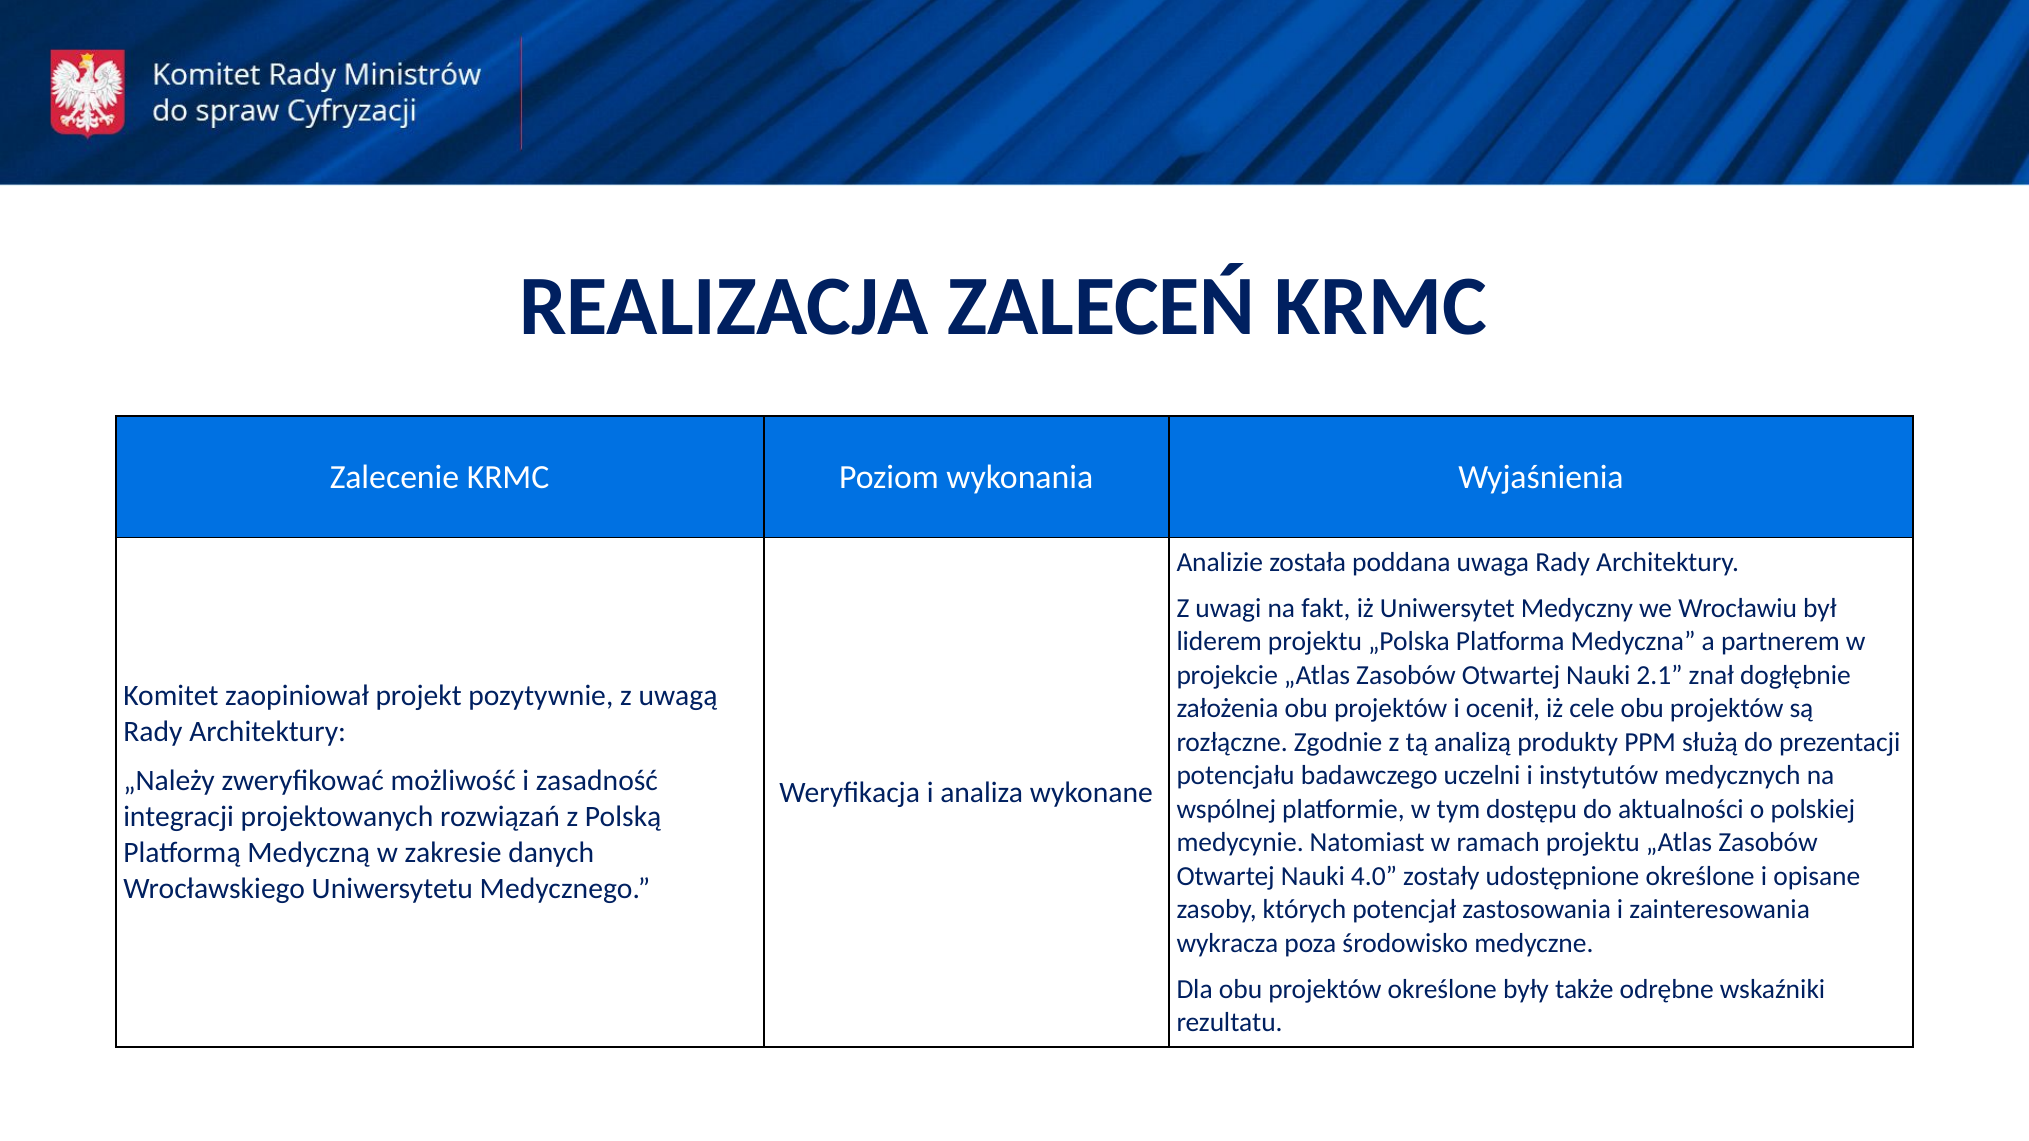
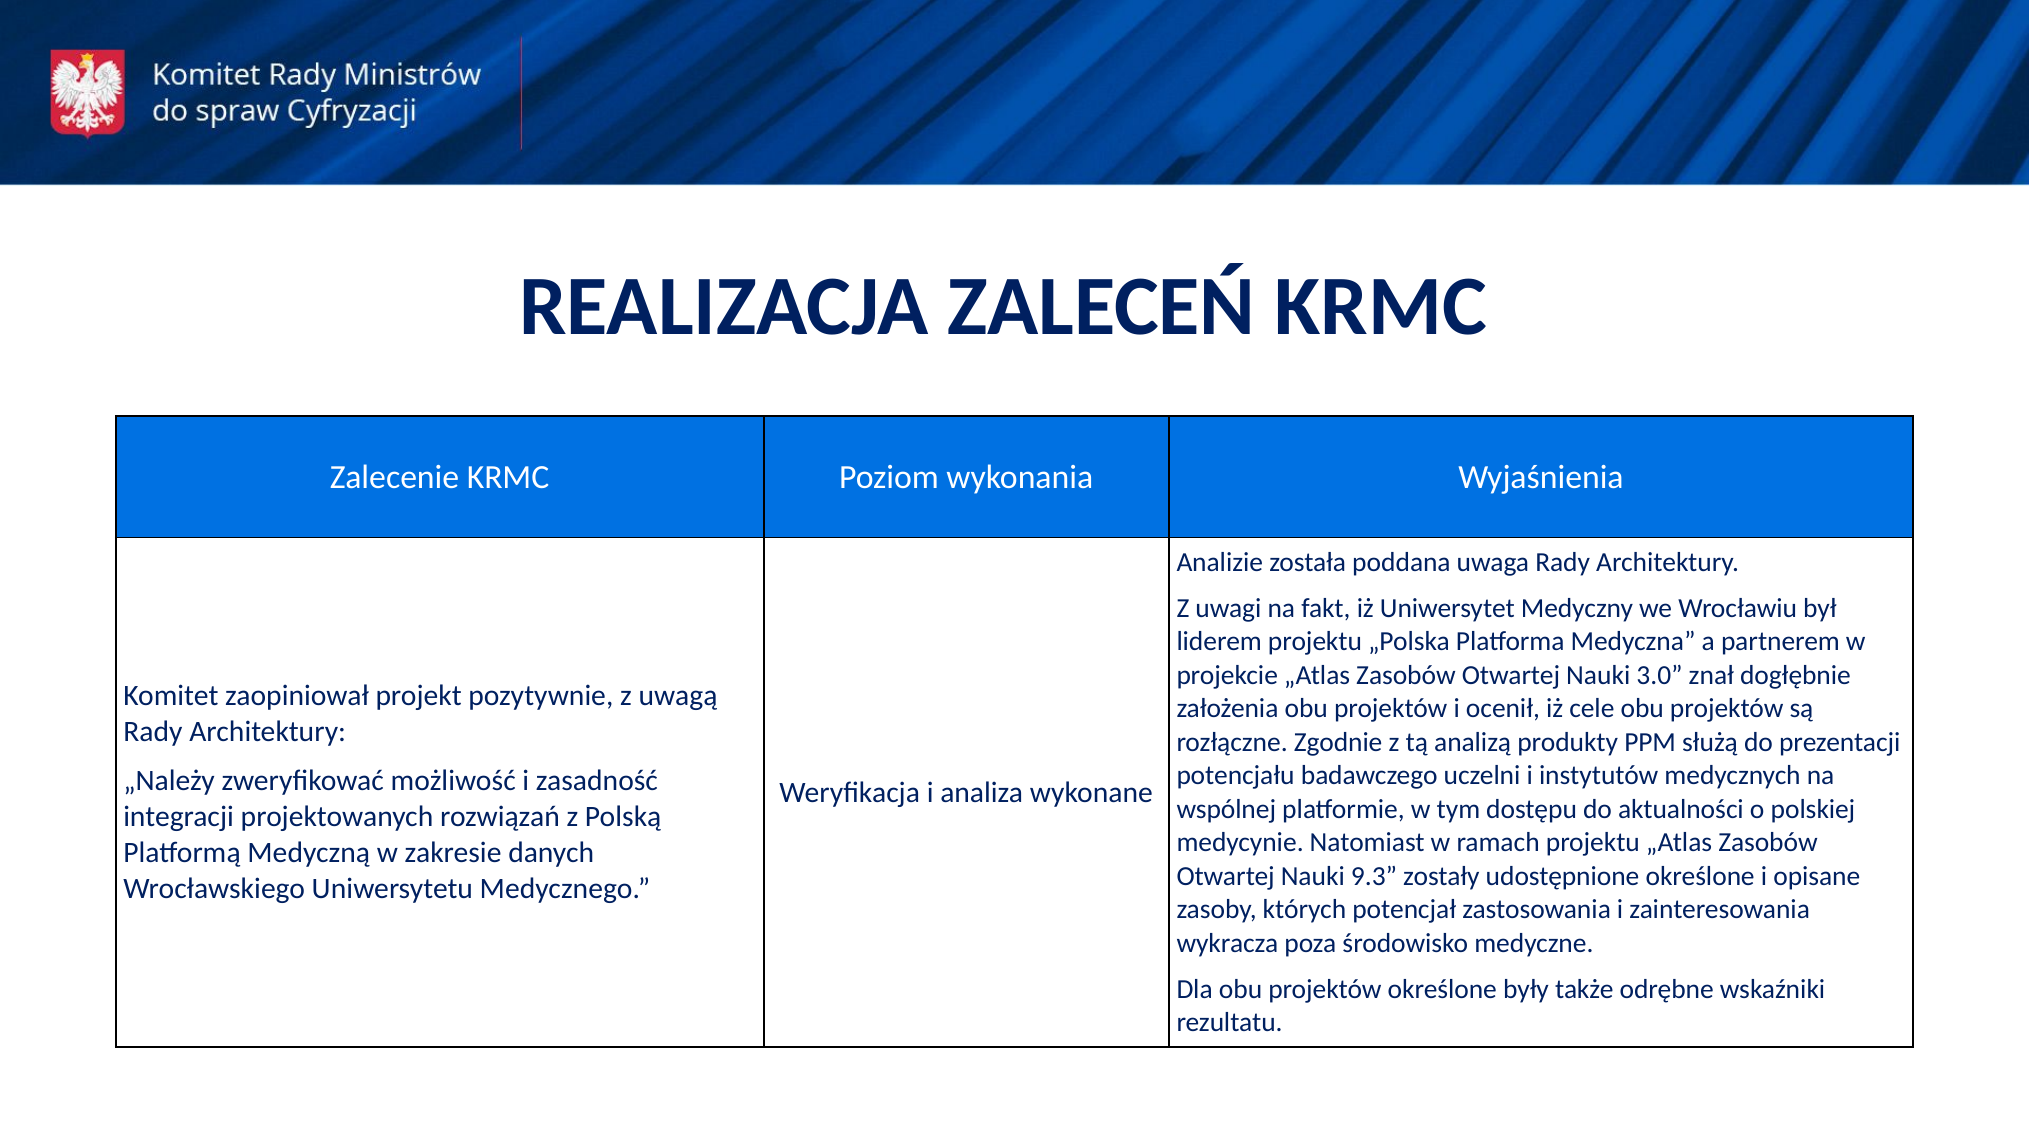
2.1: 2.1 -> 3.0
4.0: 4.0 -> 9.3
